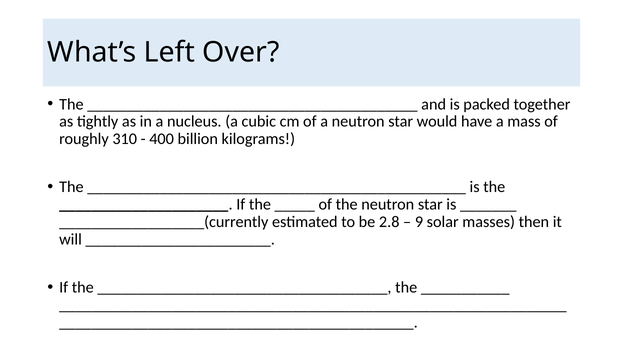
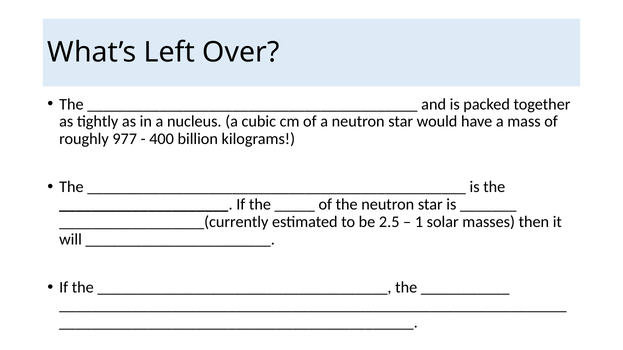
310: 310 -> 977
2.8: 2.8 -> 2.5
9: 9 -> 1
